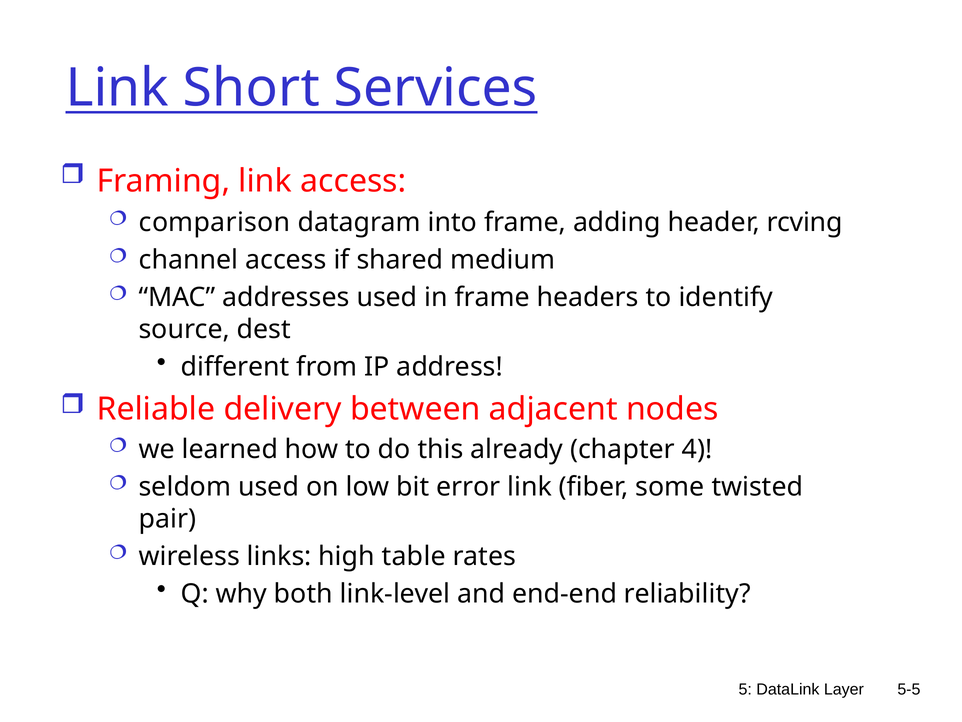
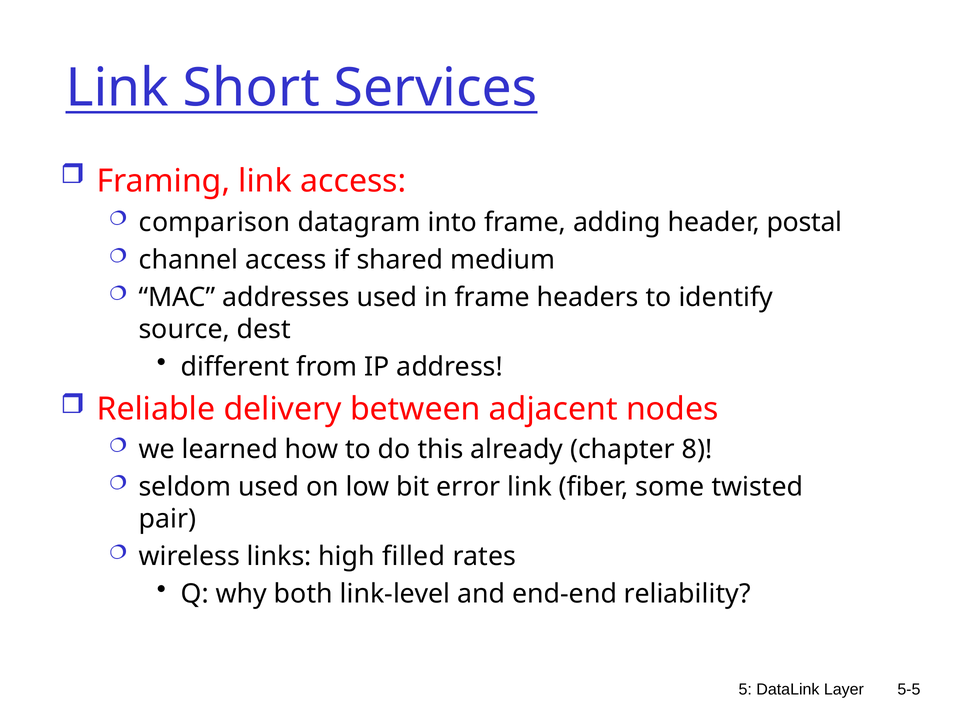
rcving: rcving -> postal
4: 4 -> 8
table: table -> filled
